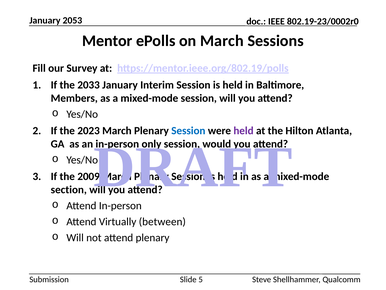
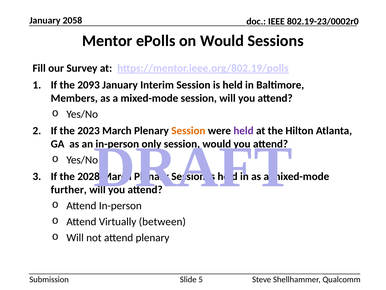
2053: 2053 -> 2058
on March: March -> Would
2033: 2033 -> 2093
Session at (188, 130) colour: blue -> orange
2009: 2009 -> 2028
section: section -> further
